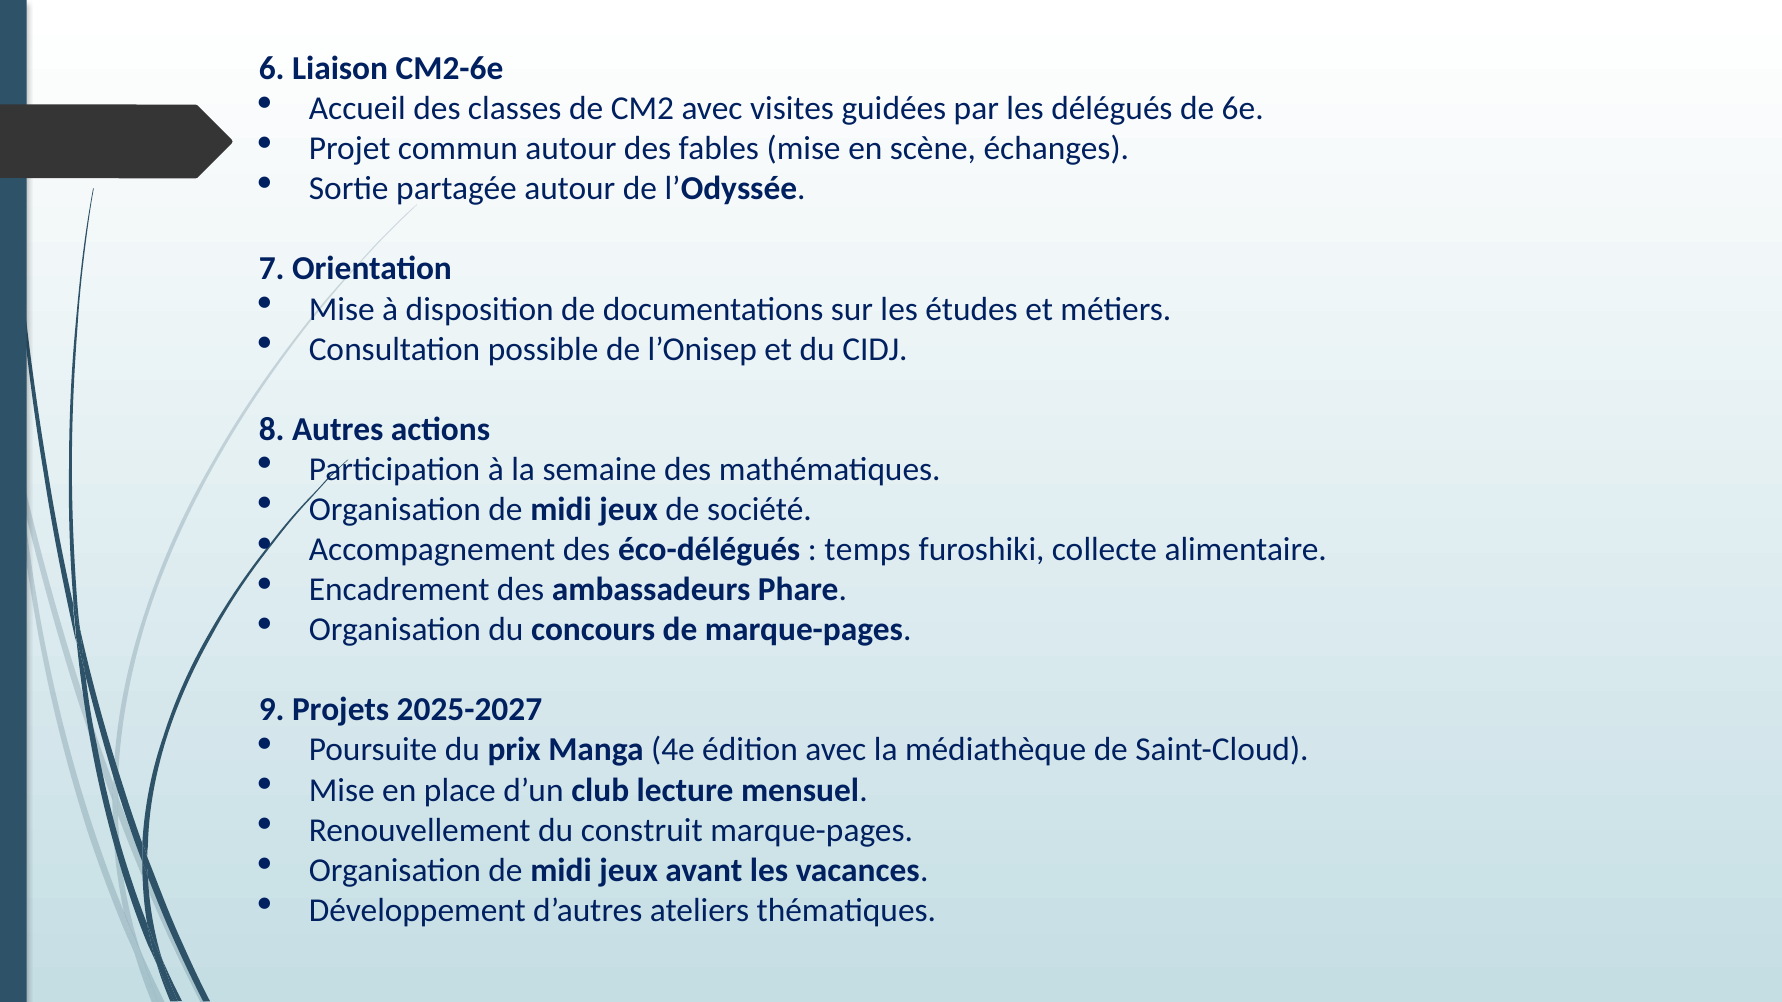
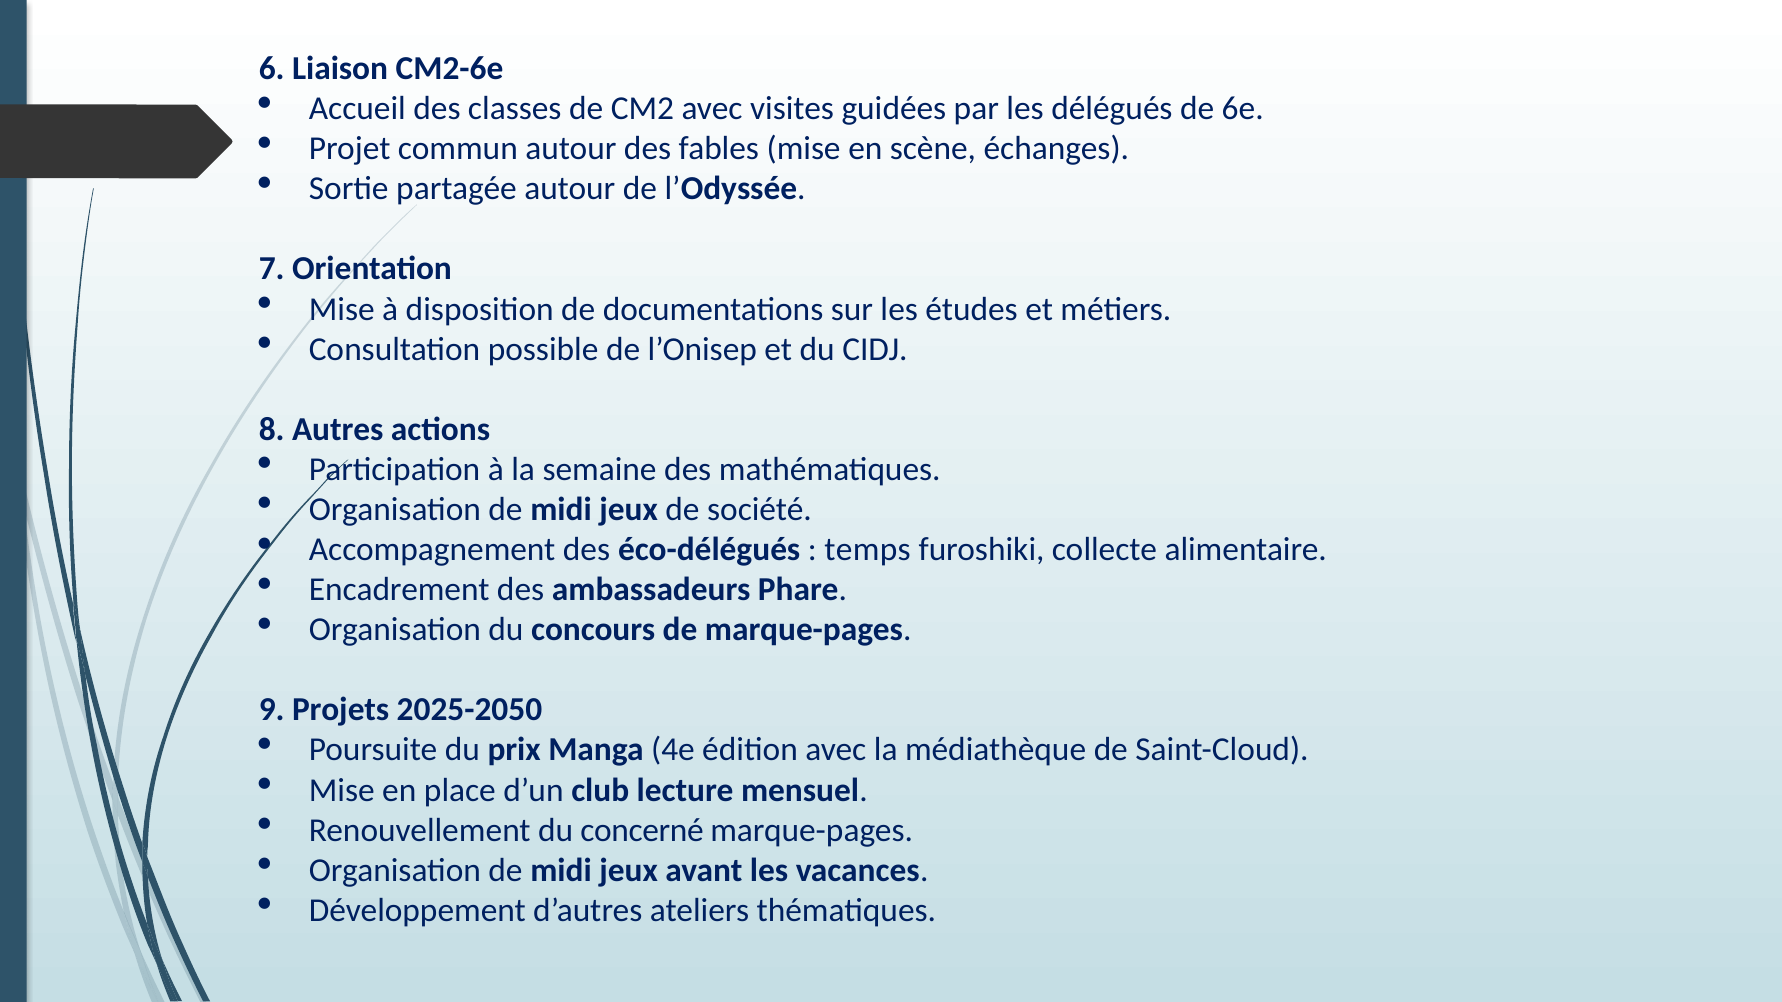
2025-2027: 2025-2027 -> 2025-2050
construit: construit -> concerné
